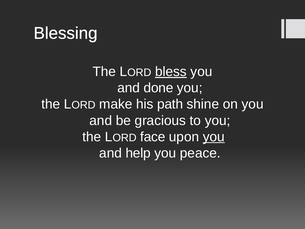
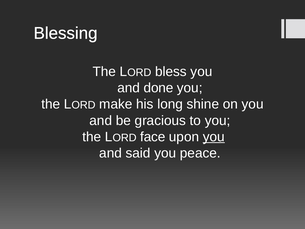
bless underline: present -> none
path: path -> long
help: help -> said
